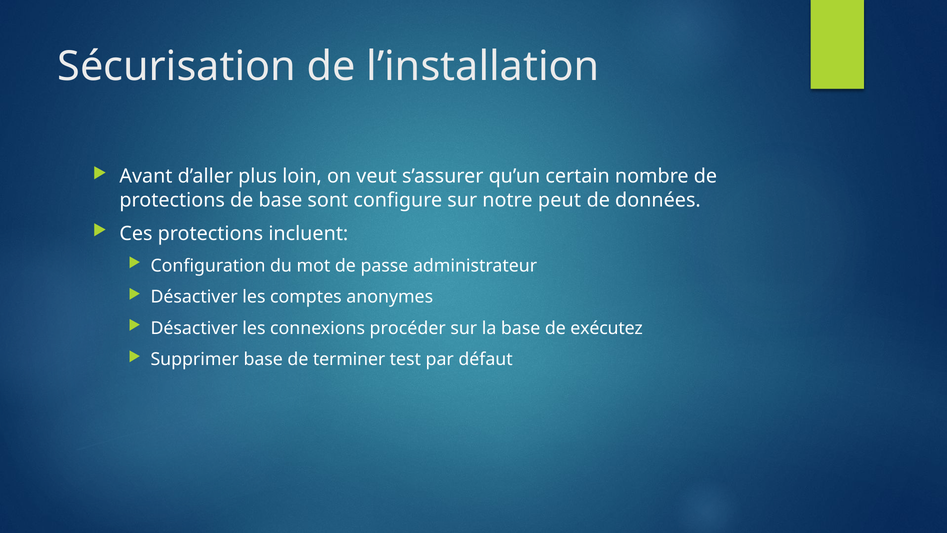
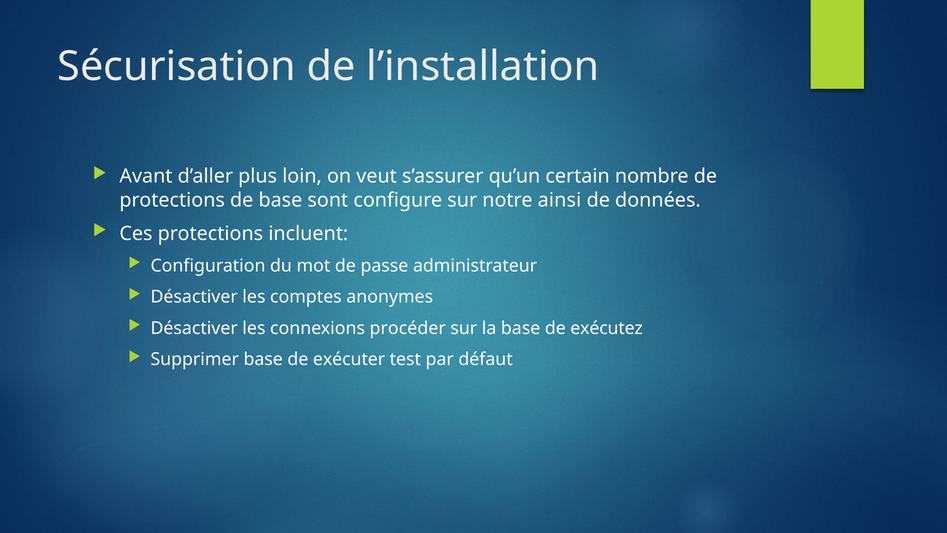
peut: peut -> ainsi
terminer: terminer -> exécuter
